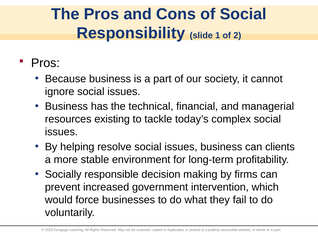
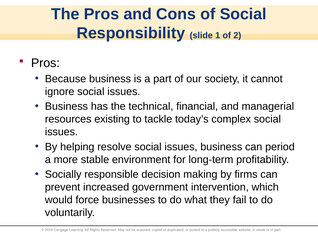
clients: clients -> period
